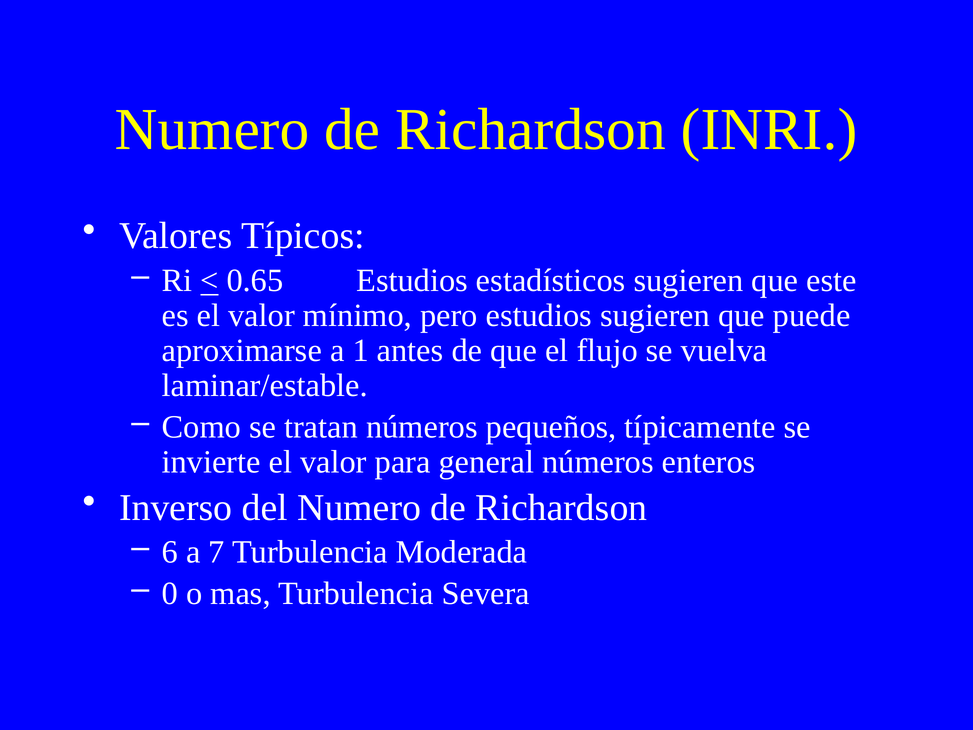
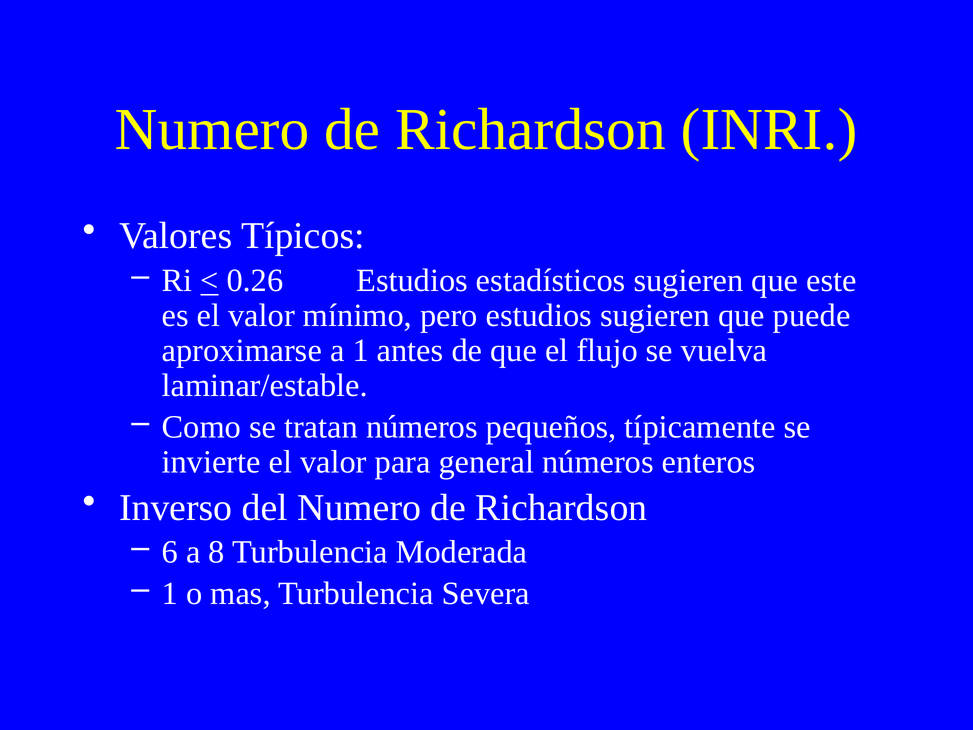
0.65: 0.65 -> 0.26
7: 7 -> 8
0 at (170, 593): 0 -> 1
